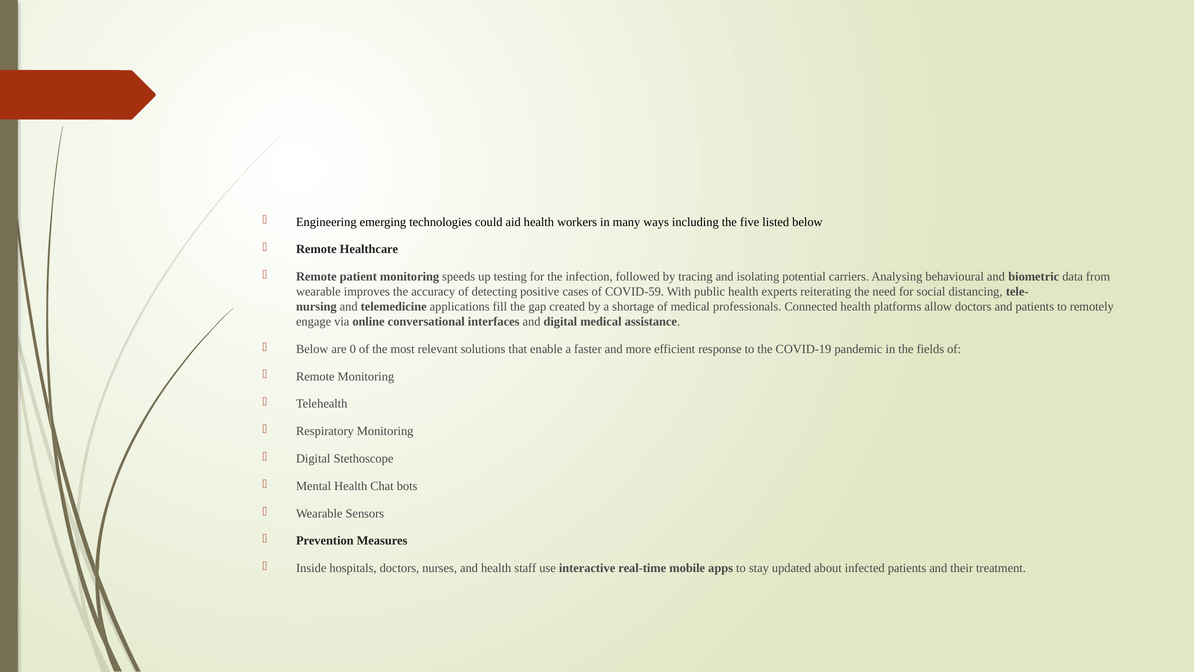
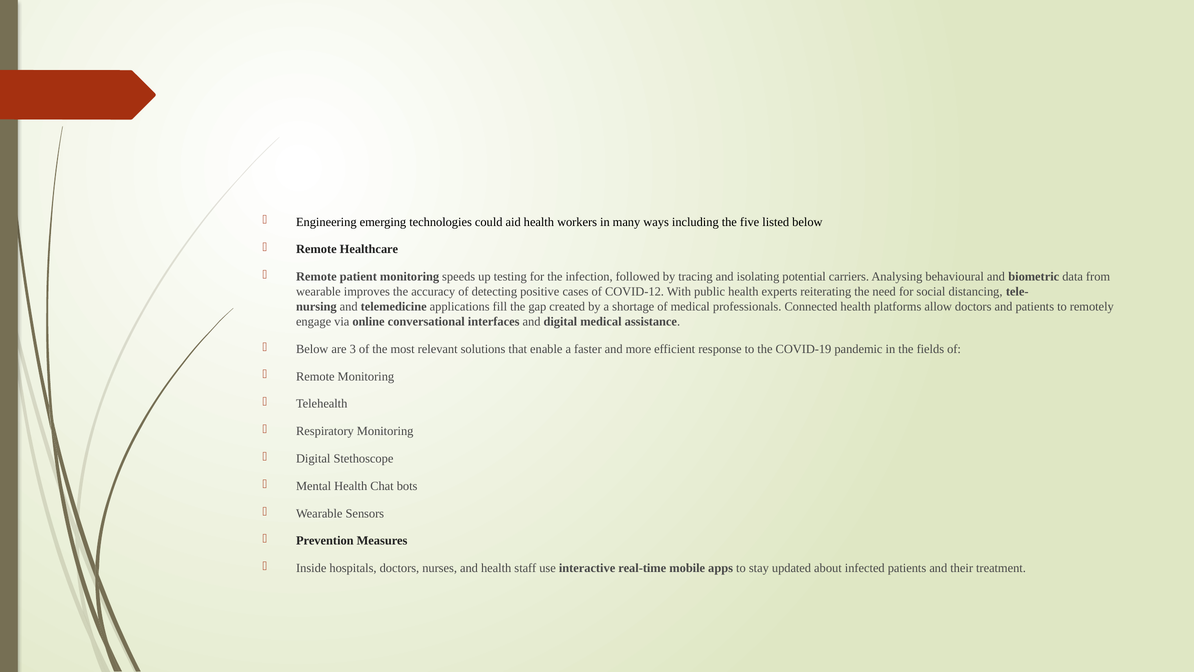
COVID-59: COVID-59 -> COVID-12
0: 0 -> 3
